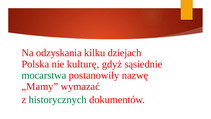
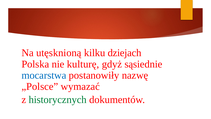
odzyskania: odzyskania -> utęsknioną
mocarstwa colour: green -> blue
„Mamy: „Mamy -> „Polsce
